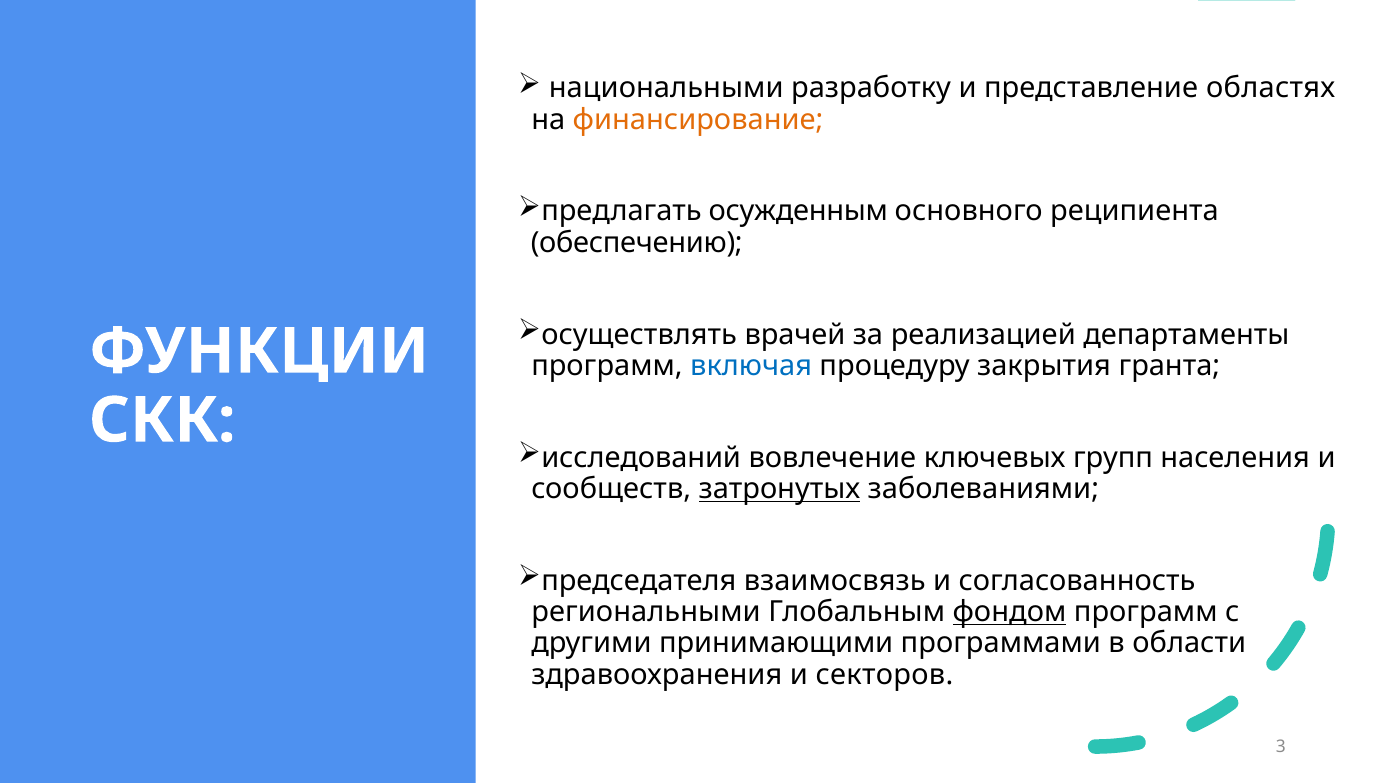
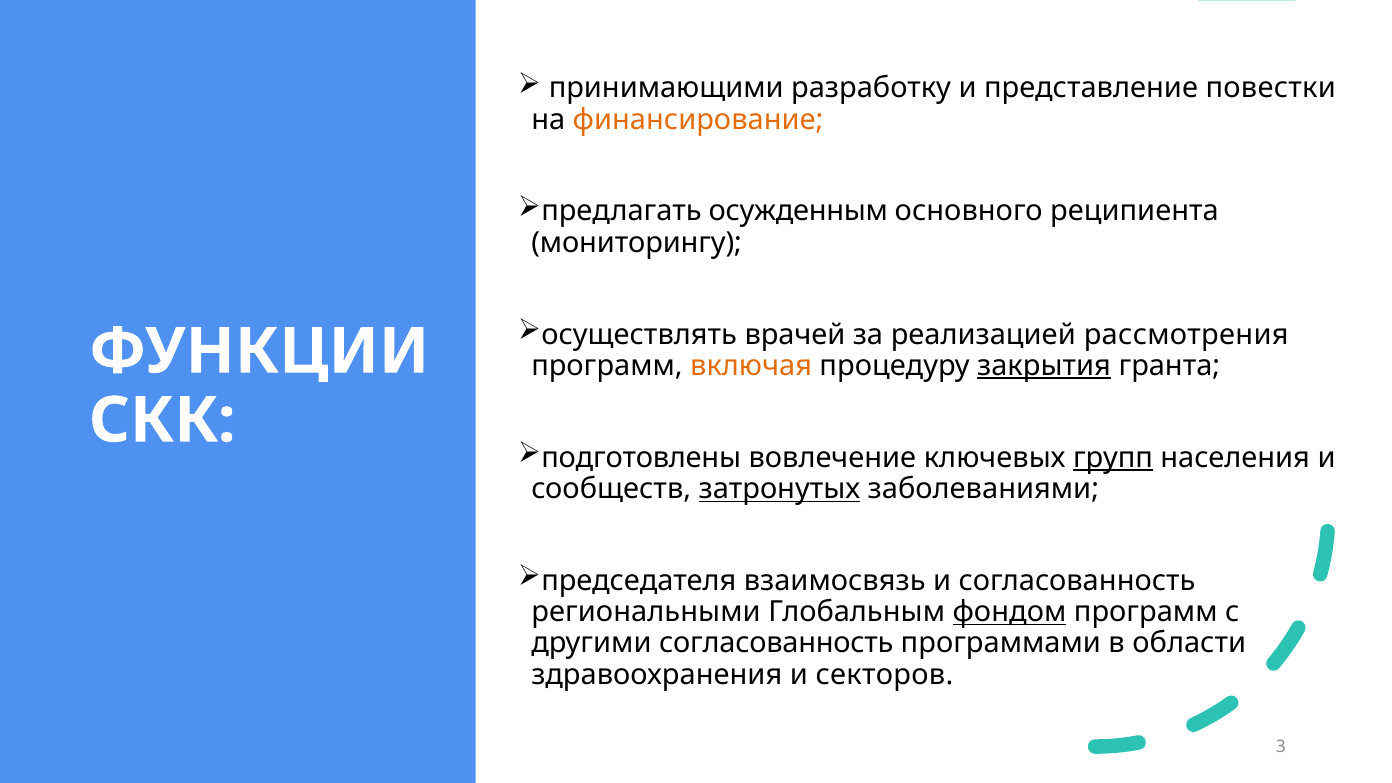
национальными: национальными -> принимающими
областях: областях -> повестки
обеспечению: обеспечению -> мониторингу
департаменты: департаменты -> рассмотрения
включая colour: blue -> orange
закрытия underline: none -> present
исследований: исследований -> подготовлены
групп underline: none -> present
другими принимающими: принимающими -> согласованность
